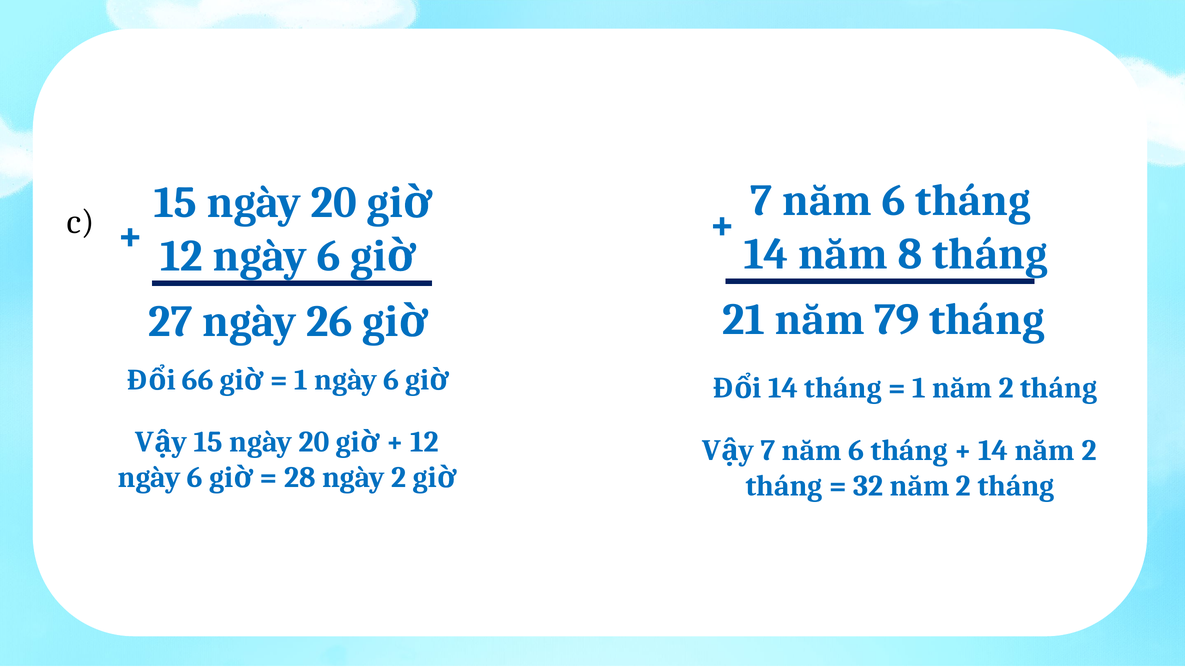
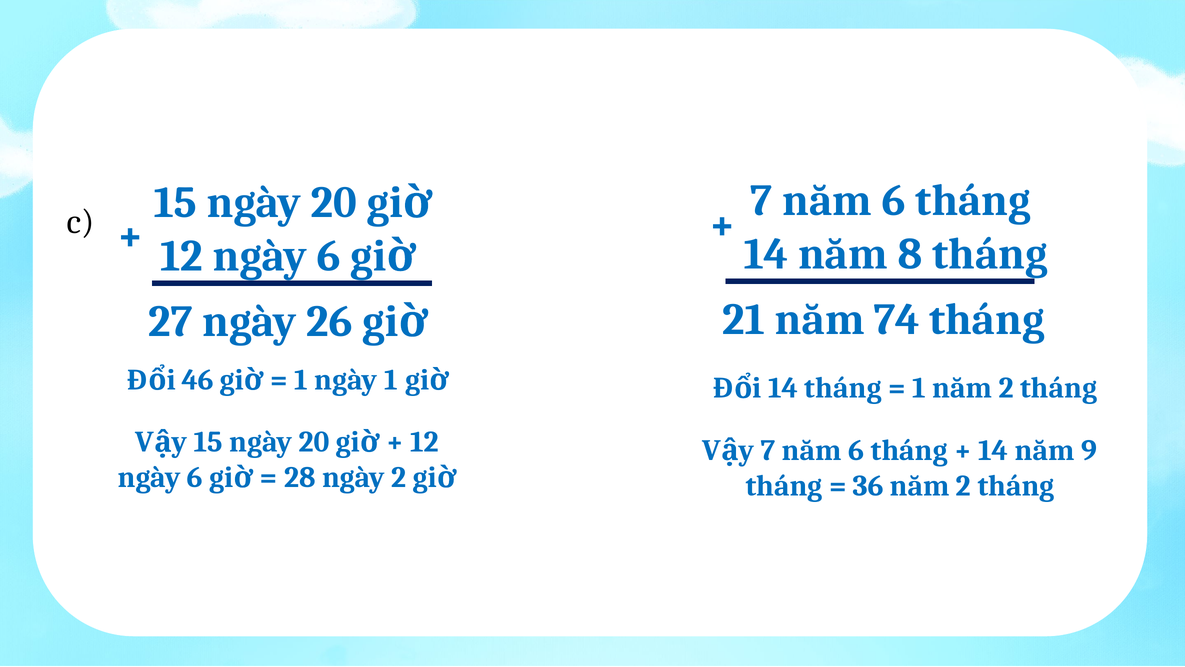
79: 79 -> 74
66: 66 -> 46
1 ngày 6: 6 -> 1
14 năm 2: 2 -> 9
32: 32 -> 36
